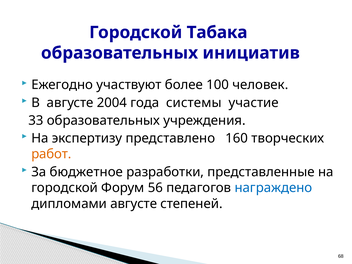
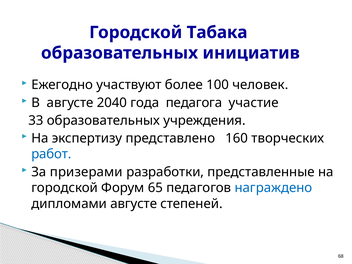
2004: 2004 -> 2040
системы: системы -> педагога
работ colour: orange -> blue
бюджетное: бюджетное -> призерами
56: 56 -> 65
